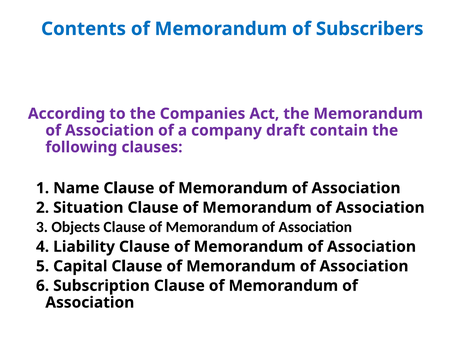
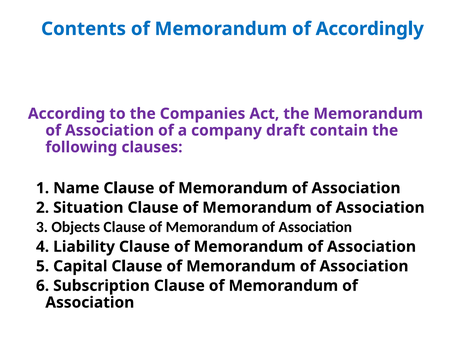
Subscribers: Subscribers -> Accordingly
